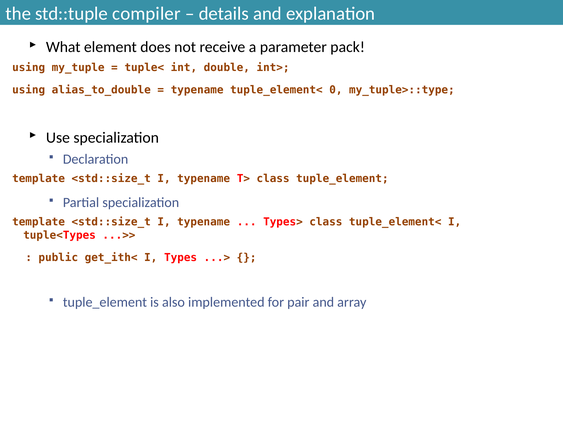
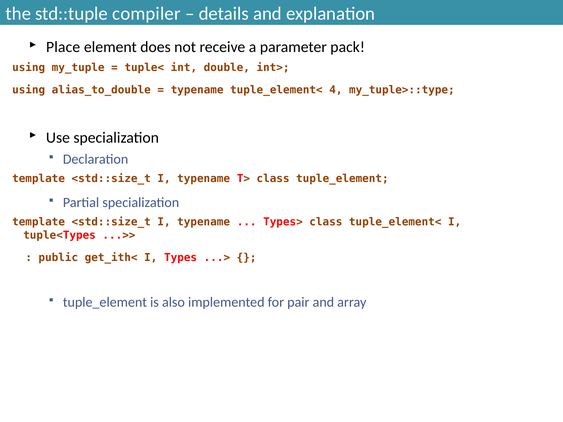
What: What -> Place
0: 0 -> 4
